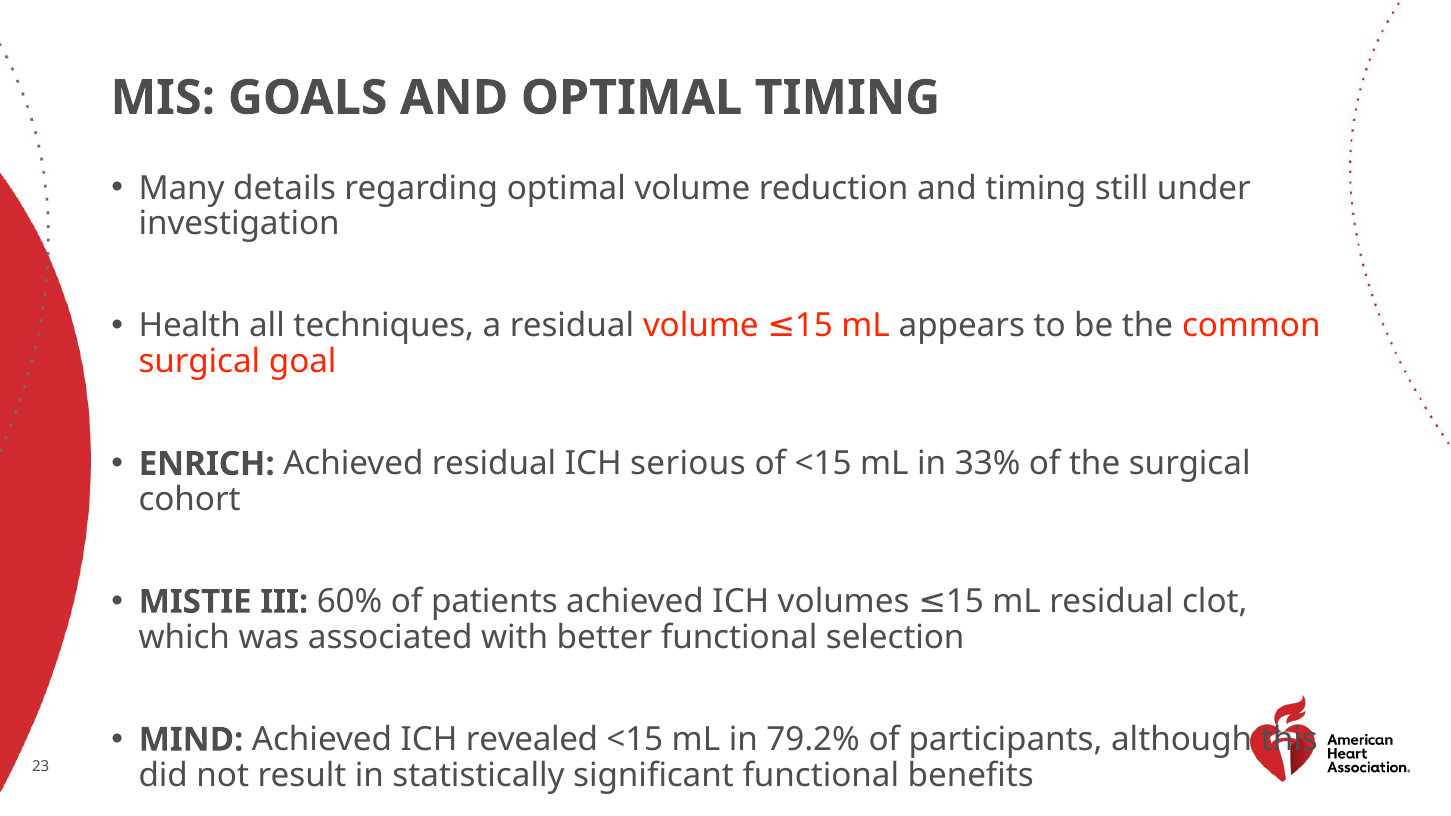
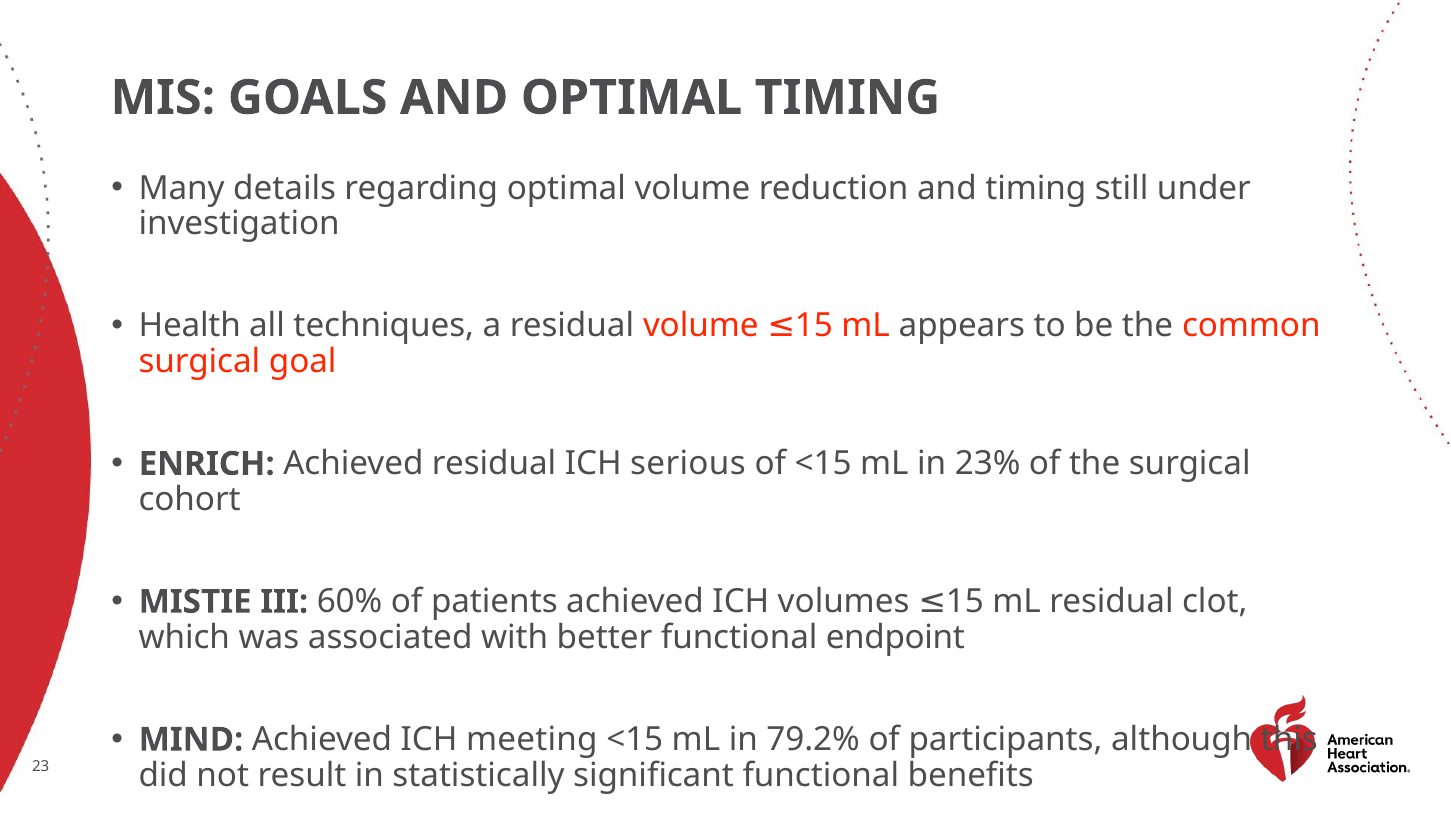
33%: 33% -> 23%
selection: selection -> endpoint
revealed: revealed -> meeting
